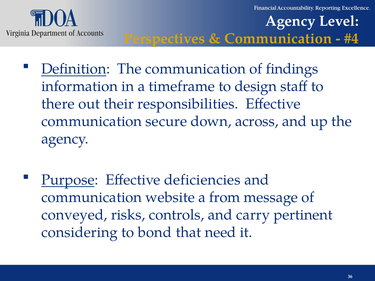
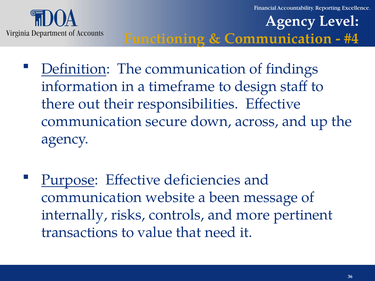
Perspectives: Perspectives -> Functioning
from: from -> been
conveyed: conveyed -> internally
carry: carry -> more
considering: considering -> transactions
bond: bond -> value
